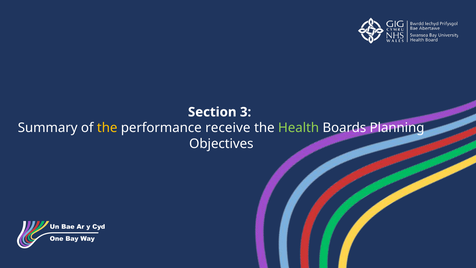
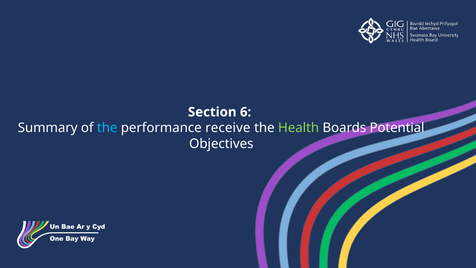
3: 3 -> 6
the at (107, 128) colour: yellow -> light blue
Planning: Planning -> Potential
